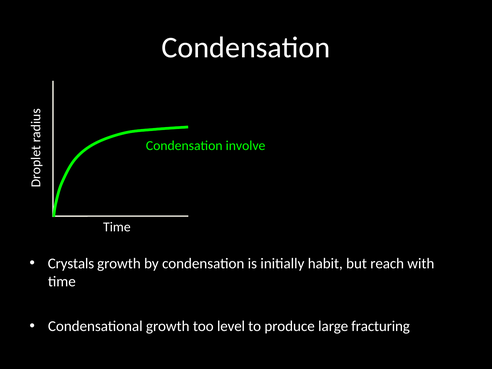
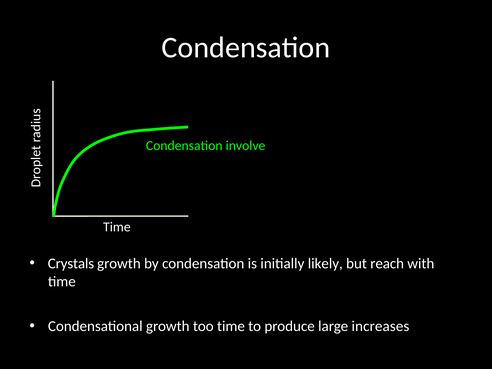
habit: habit -> likely
too level: level -> time
fracturing: fracturing -> increases
